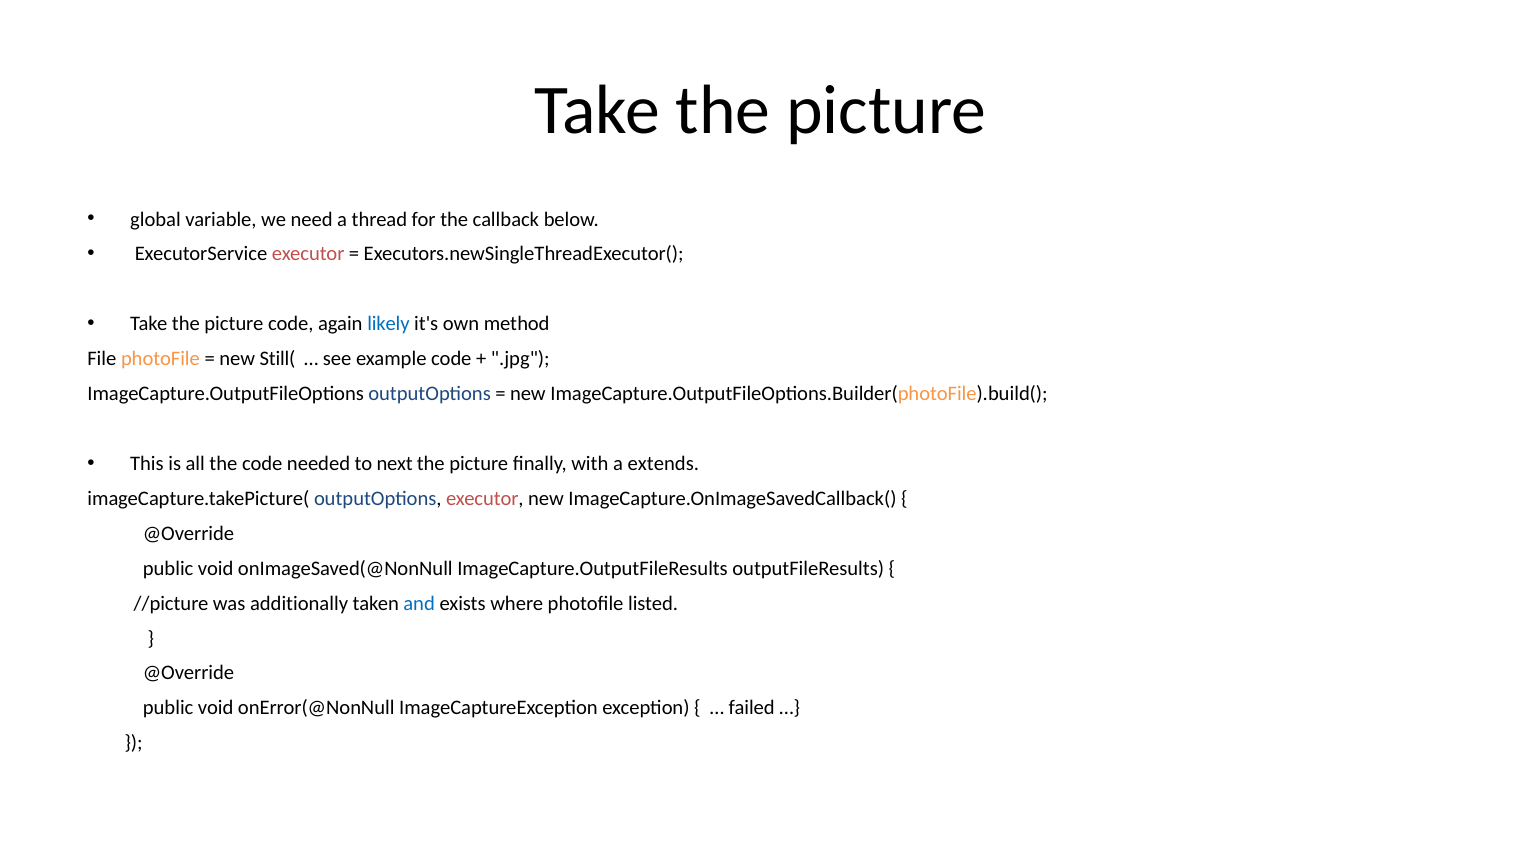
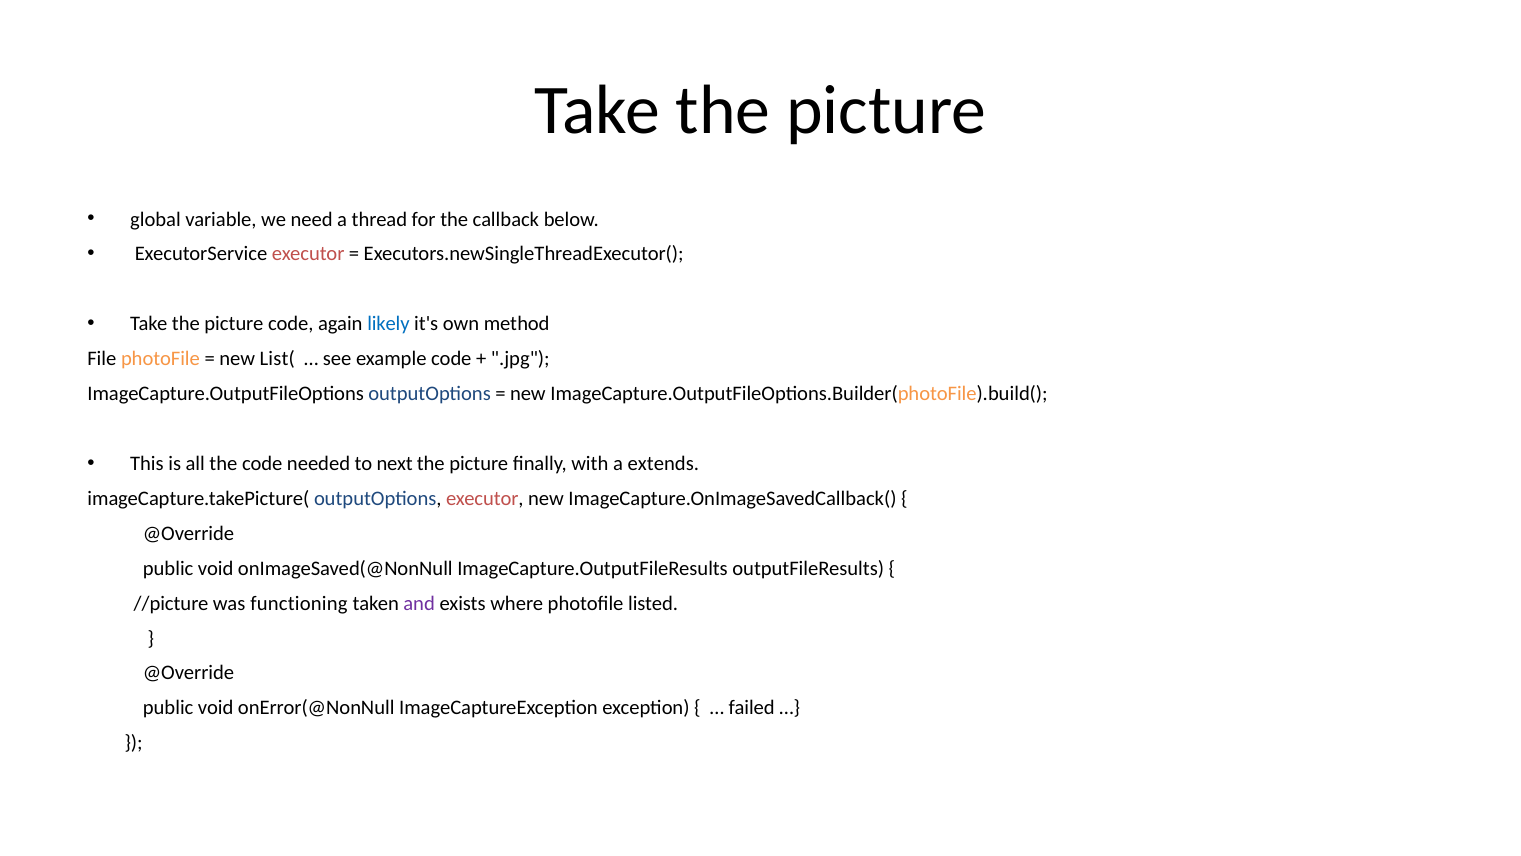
Still(: Still( -> List(
additionally: additionally -> functioning
and colour: blue -> purple
